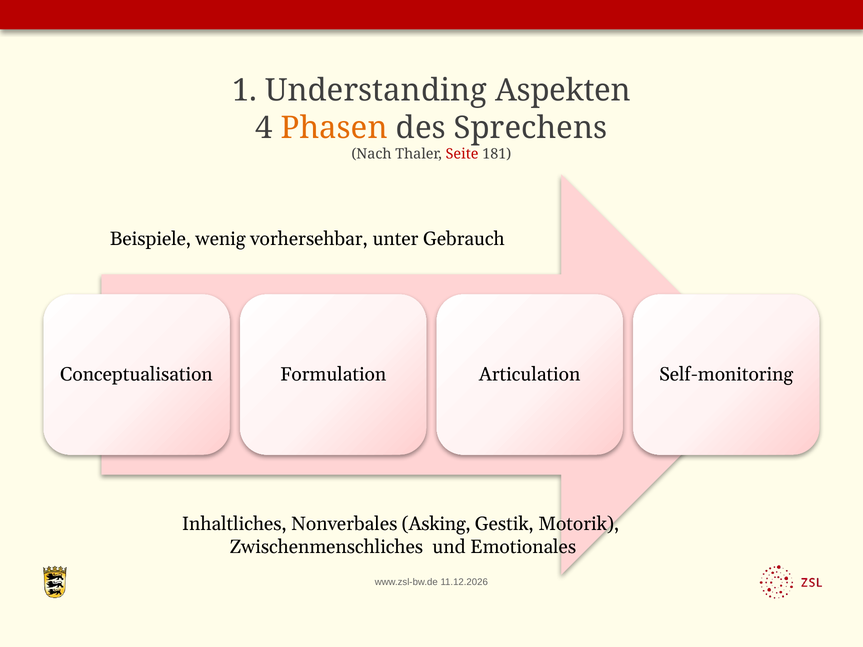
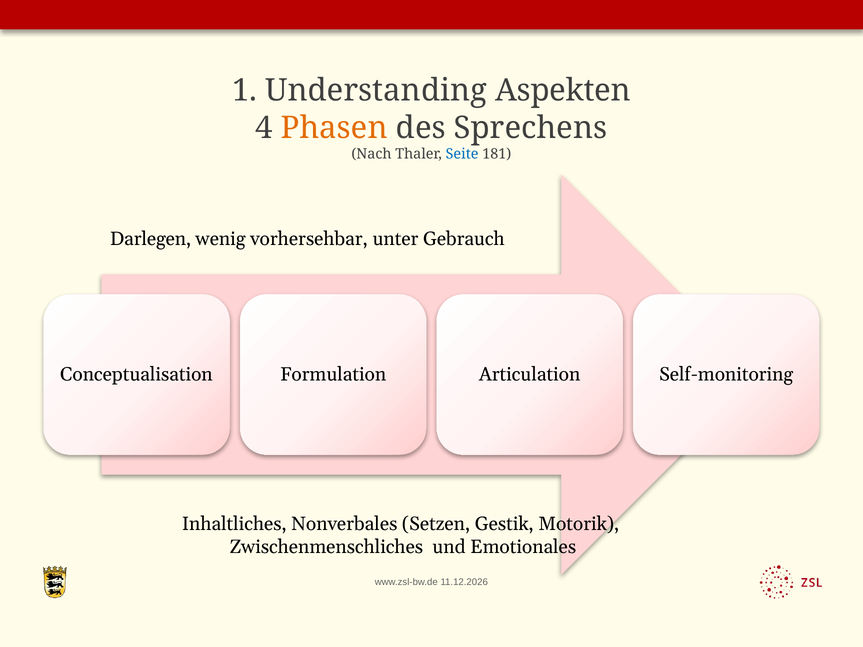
Seite colour: red -> blue
Beispiele: Beispiele -> Darlegen
Asking: Asking -> Setzen
